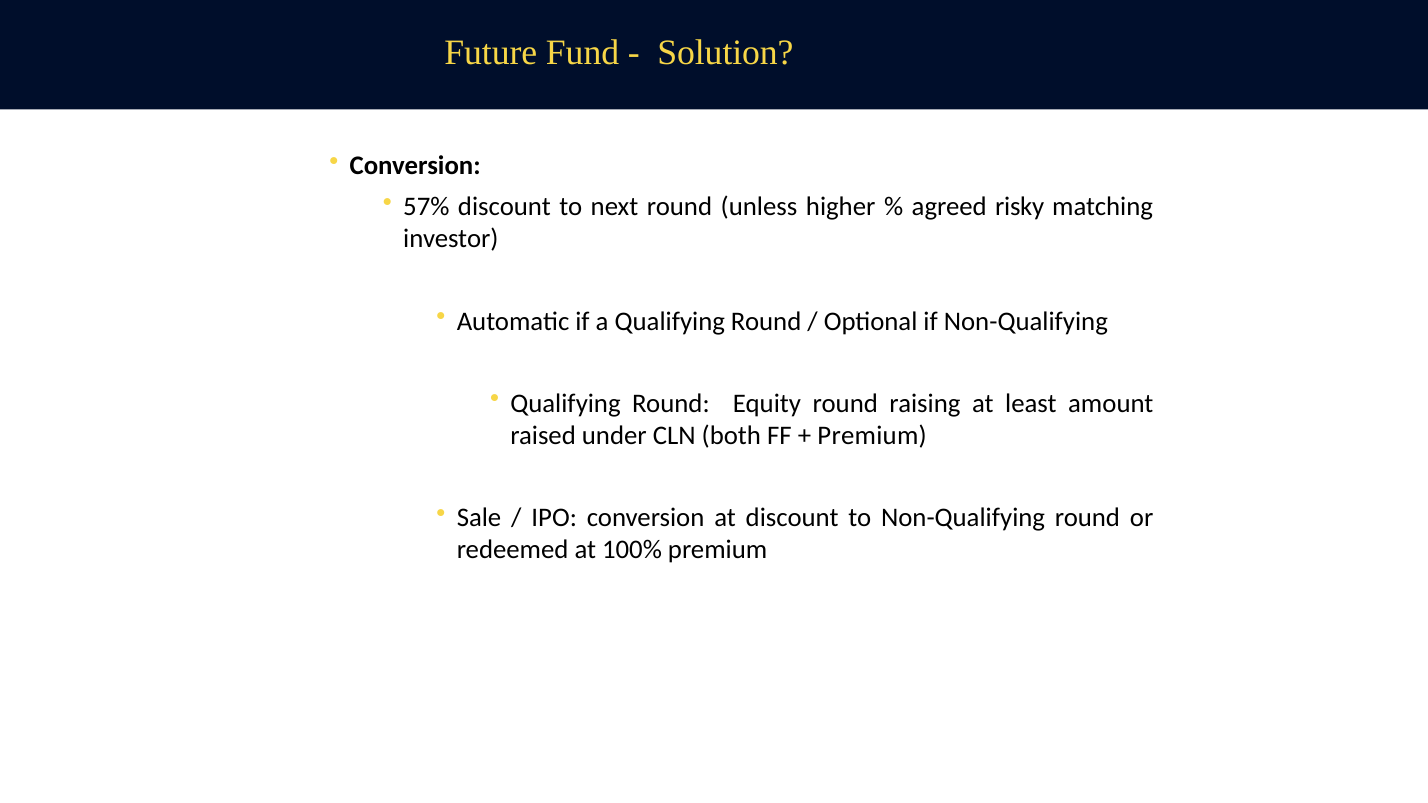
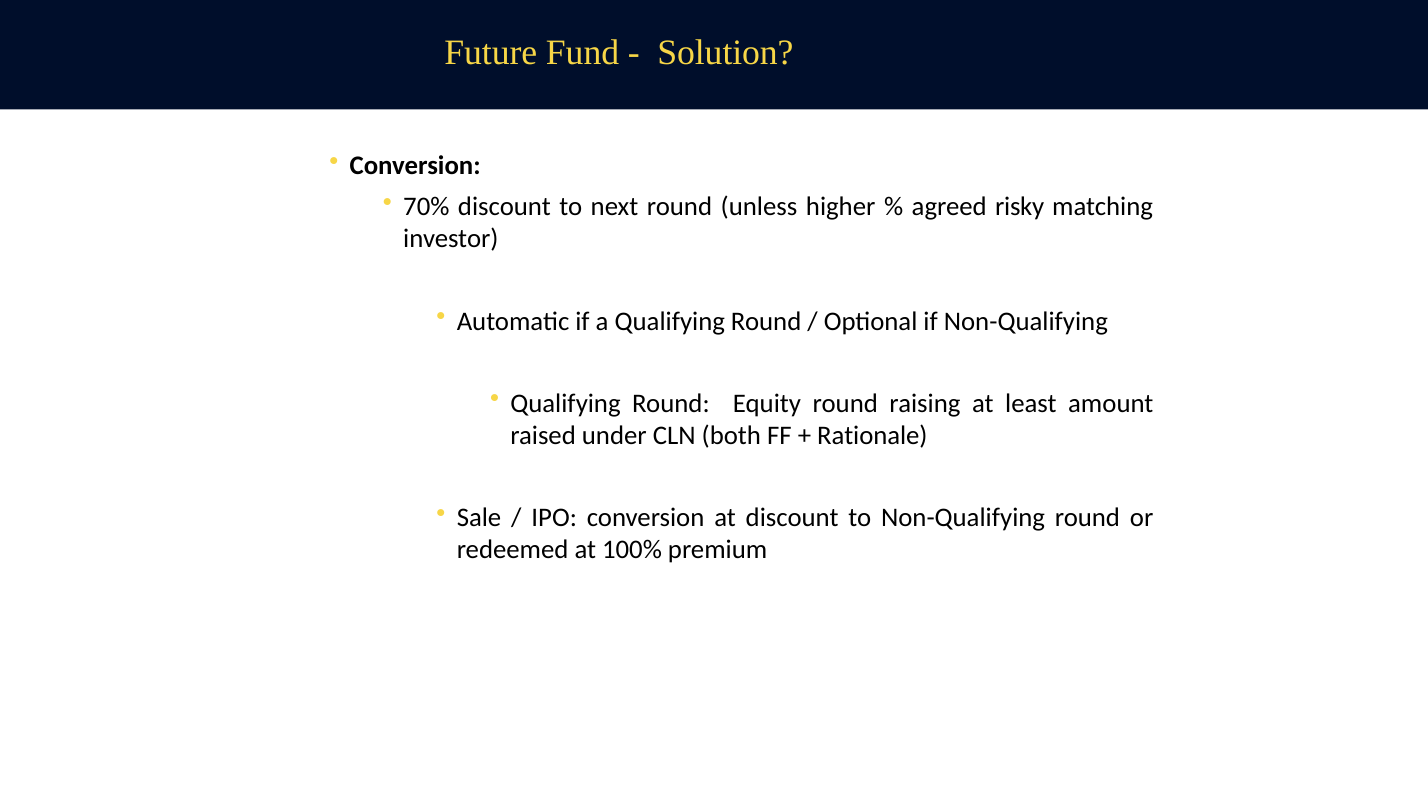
57%: 57% -> 70%
Premium at (872, 436): Premium -> Rationale
